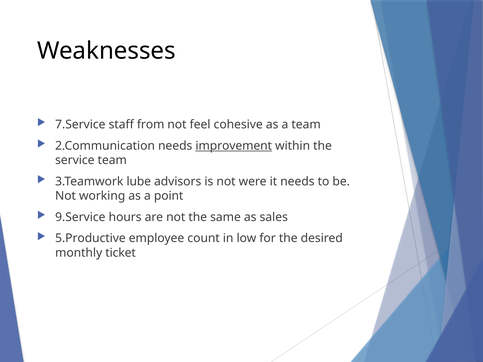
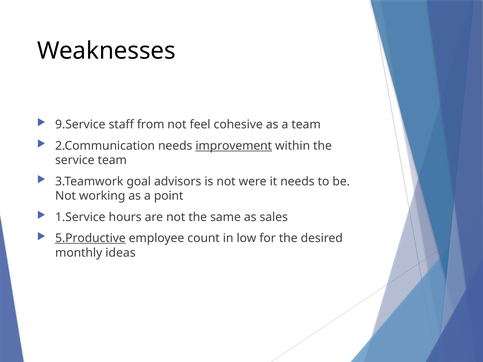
7.Service: 7.Service -> 9.Service
lube: lube -> goal
9.Service: 9.Service -> 1.Service
5.Productive underline: none -> present
ticket: ticket -> ideas
